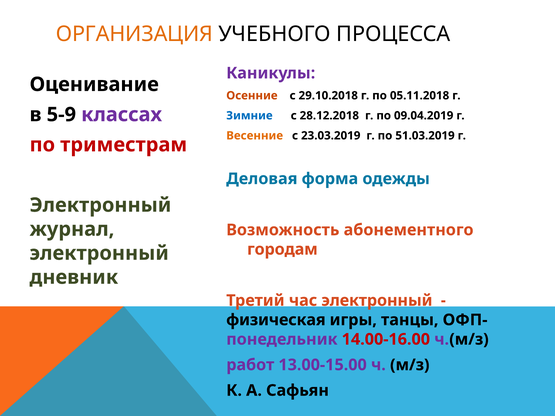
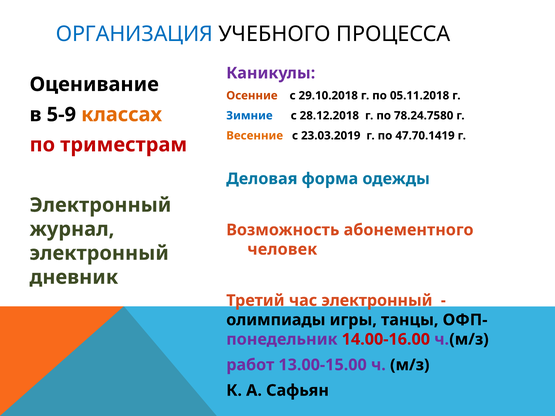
ОРГАНИЗАЦИЯ colour: orange -> blue
классах colour: purple -> orange
09.04.2019: 09.04.2019 -> 78.24.7580
51.03.2019: 51.03.2019 -> 47.70.1419
городам: городам -> человек
физическая: физическая -> олимпиады
